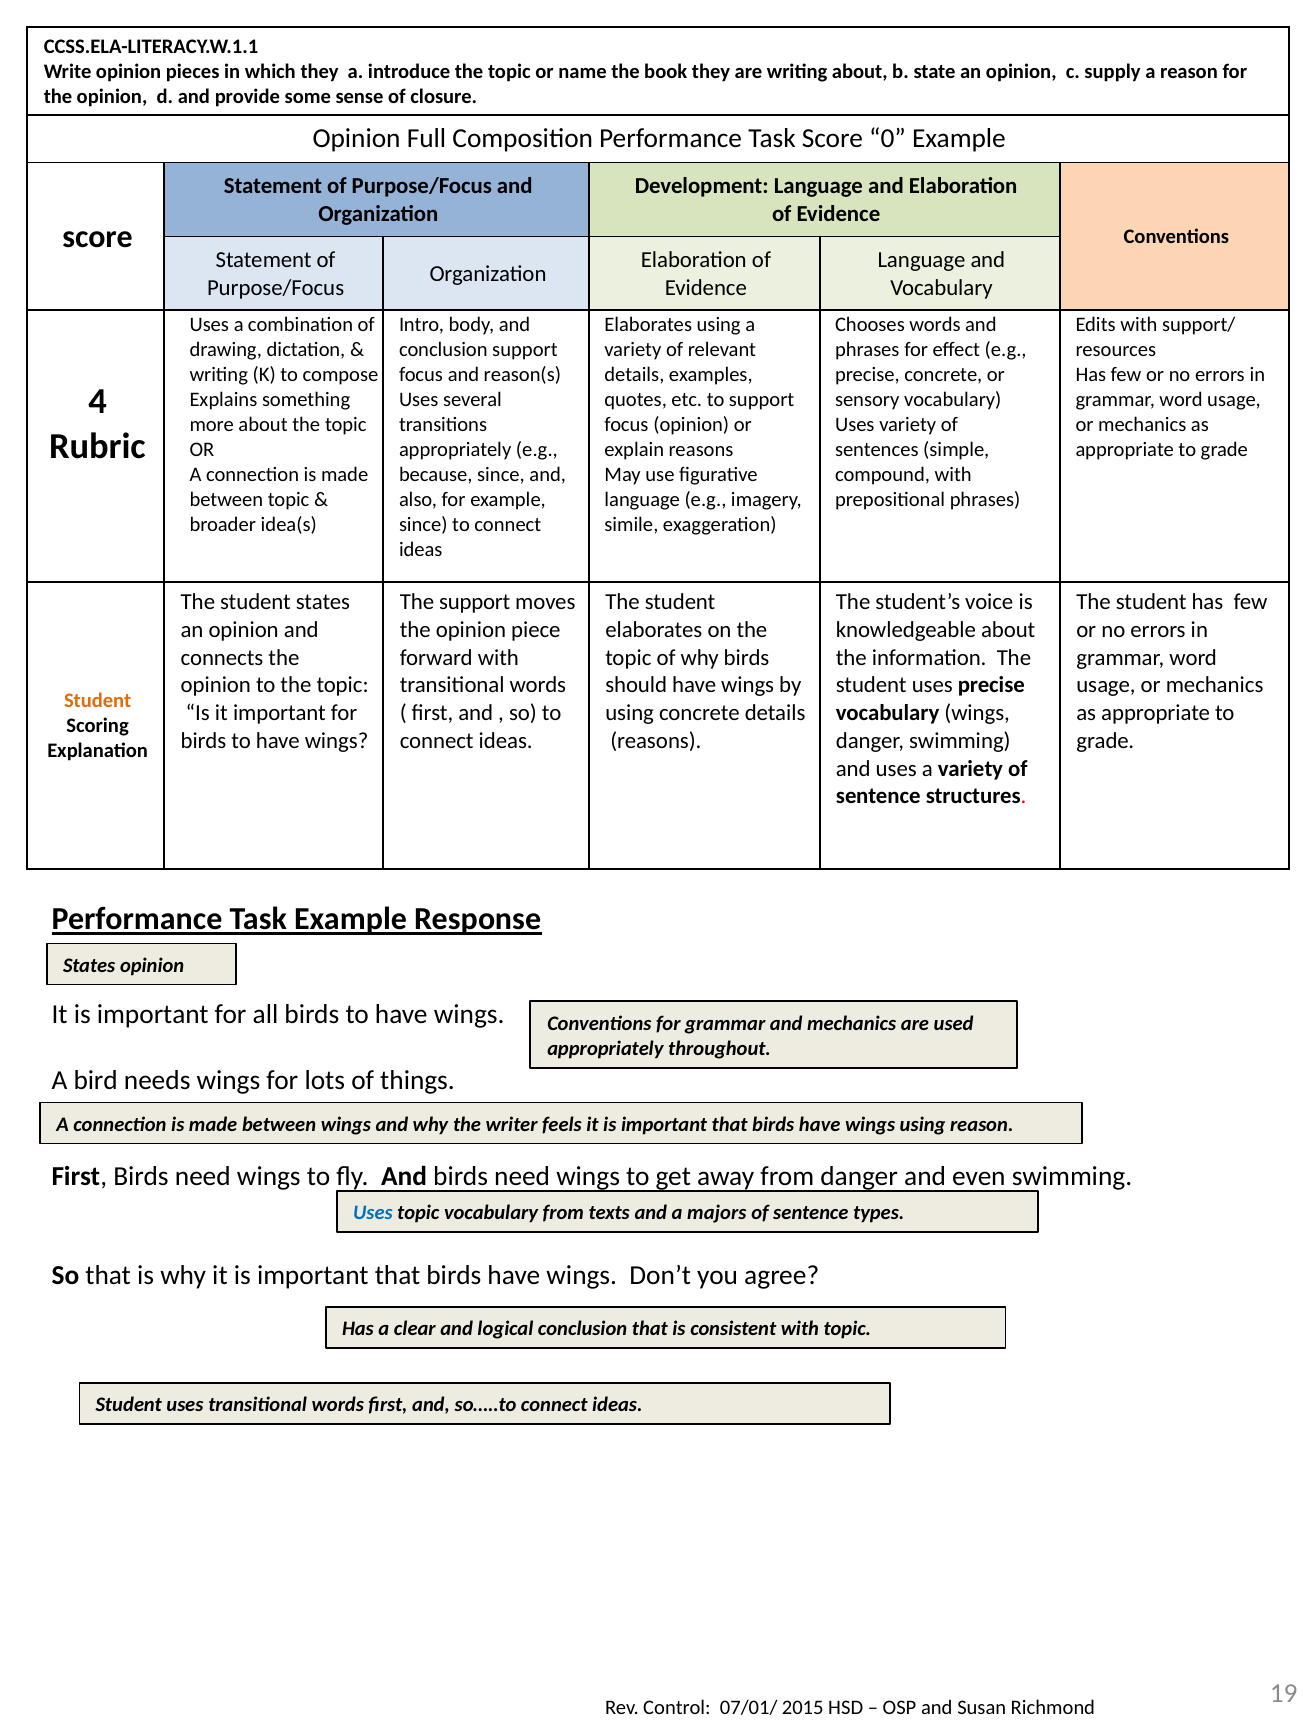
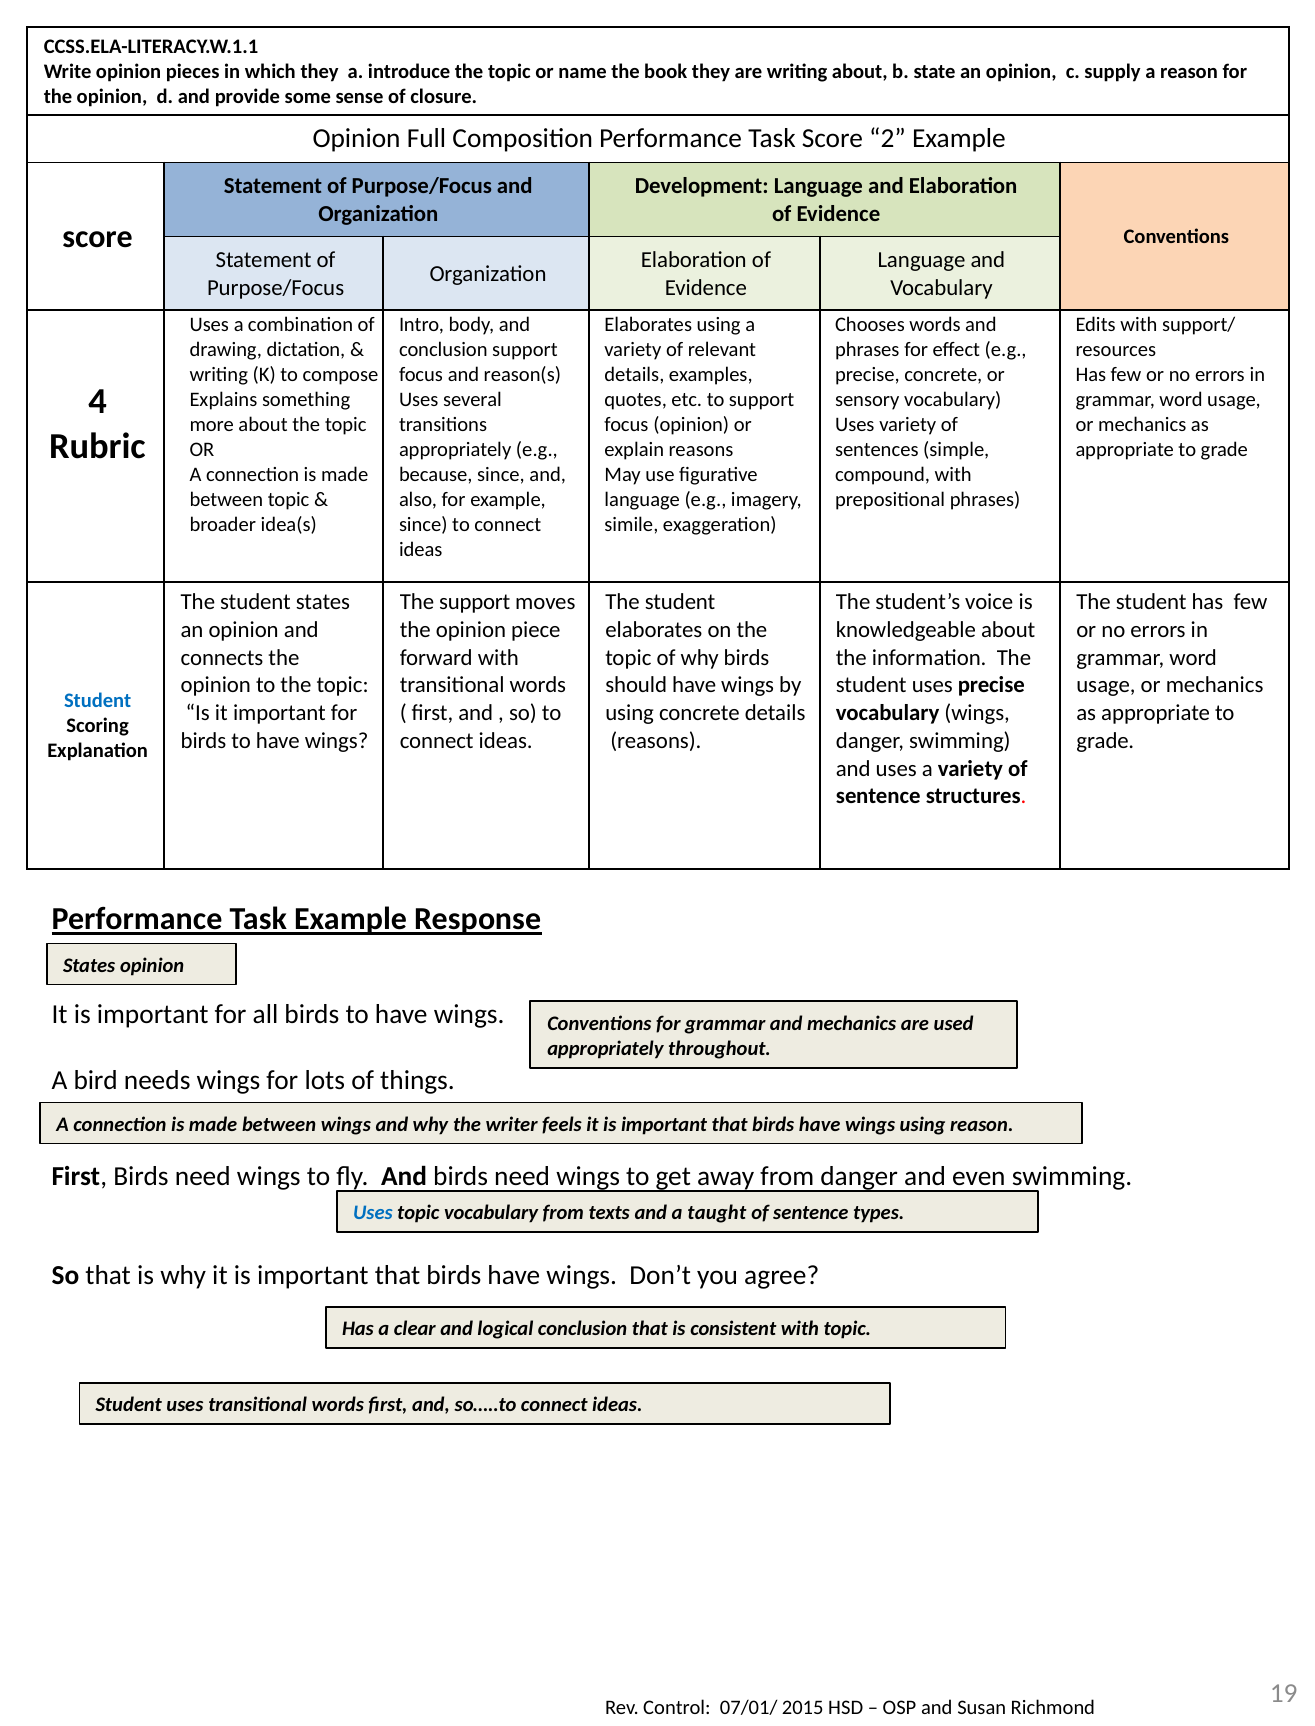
0: 0 -> 2
Student at (98, 700) colour: orange -> blue
majors: majors -> taught
